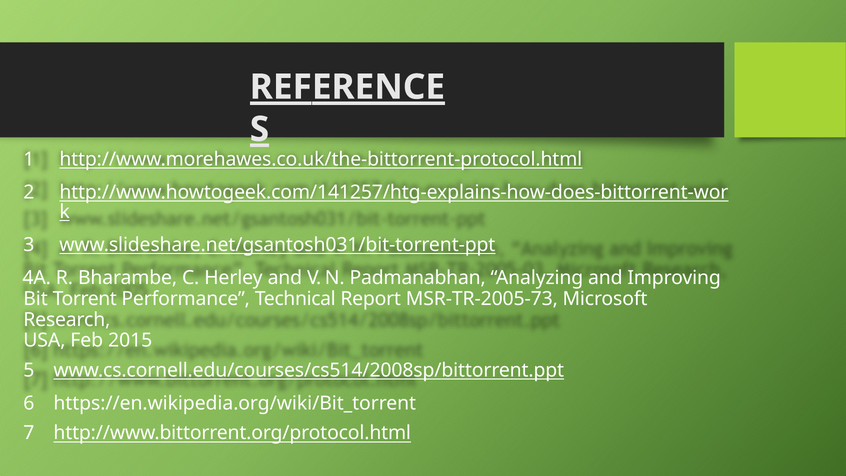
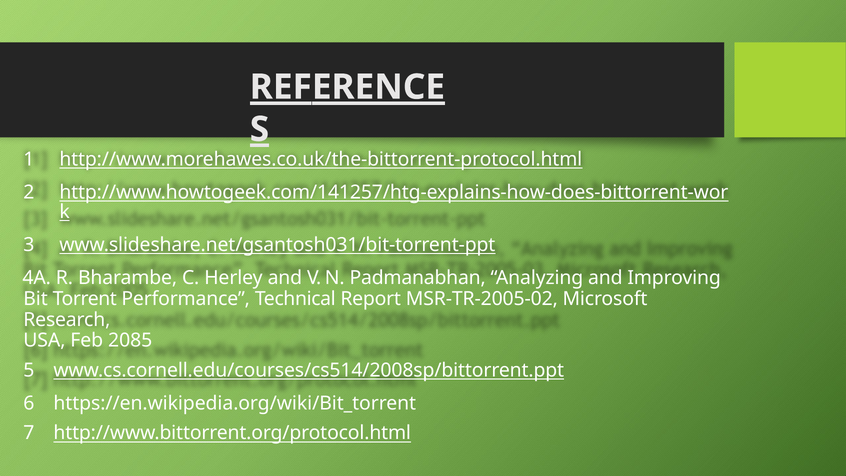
MSR-TR-2005-73: MSR-TR-2005-73 -> MSR-TR-2005-02
2015: 2015 -> 2085
